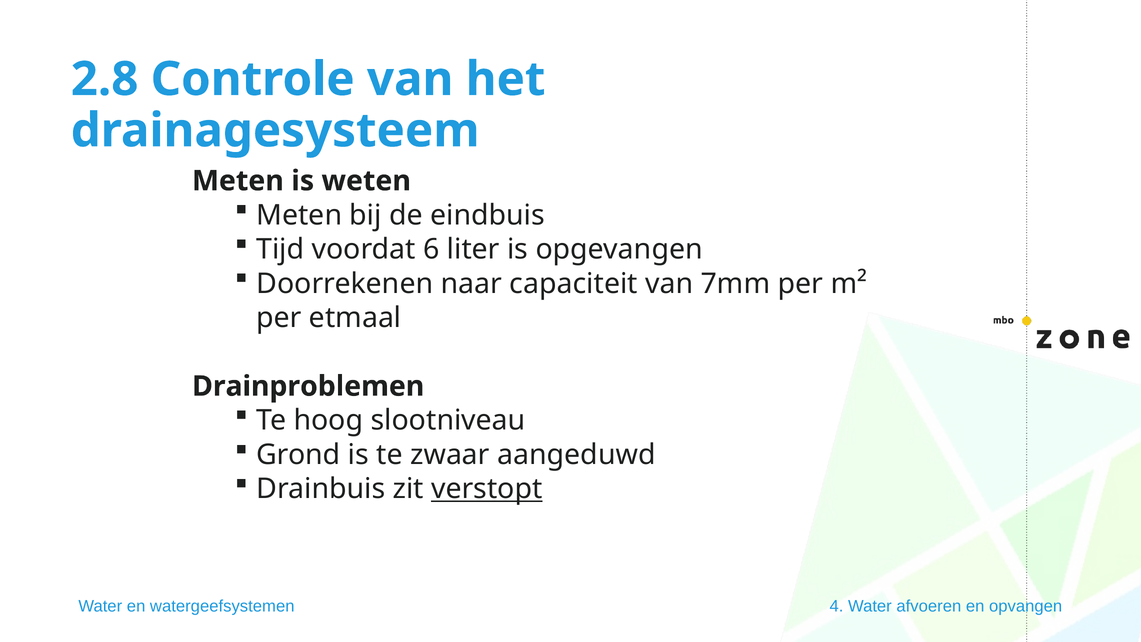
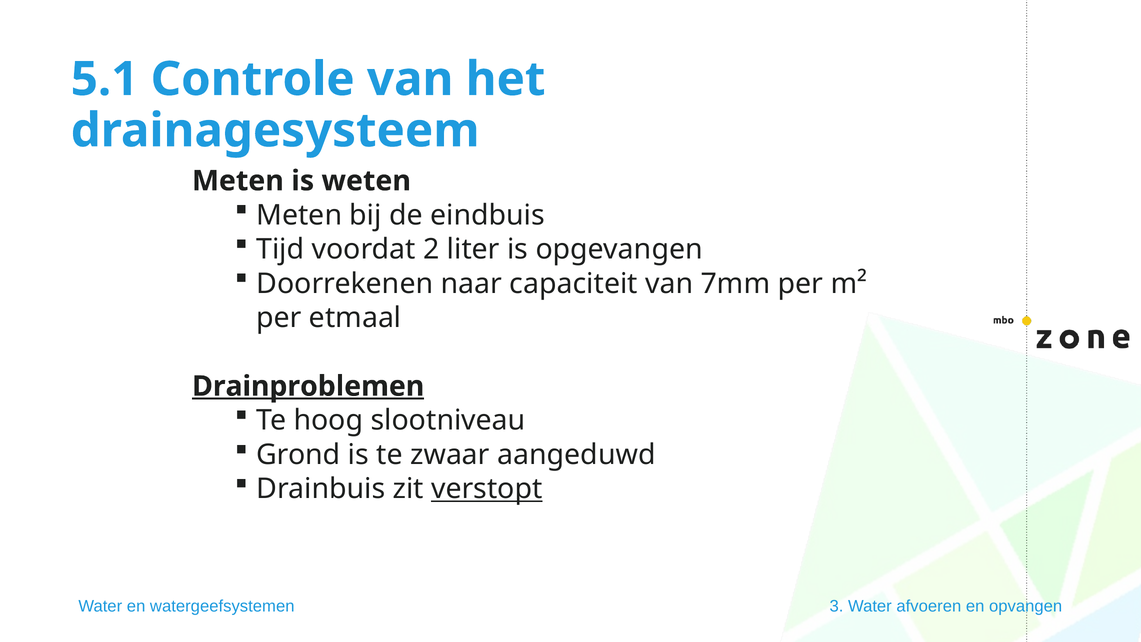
2.8: 2.8 -> 5.1
6: 6 -> 2
Drainproblemen underline: none -> present
4: 4 -> 3
